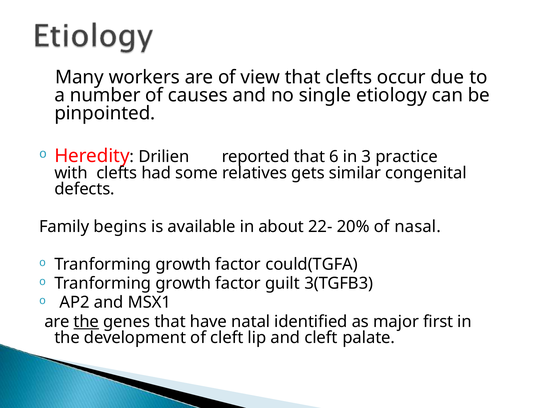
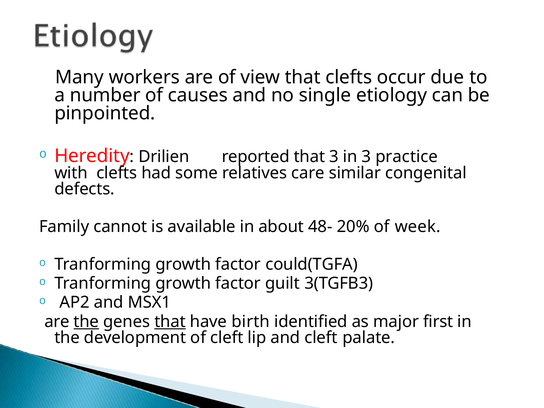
that 6: 6 -> 3
gets: gets -> care
begins: begins -> cannot
22-: 22- -> 48-
nasal: nasal -> week
that at (170, 322) underline: none -> present
natal: natal -> birth
